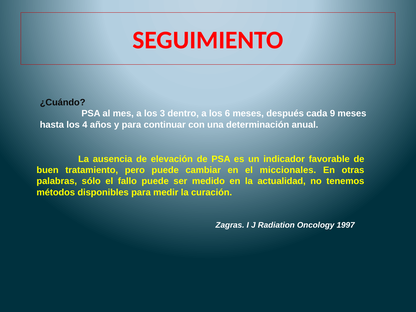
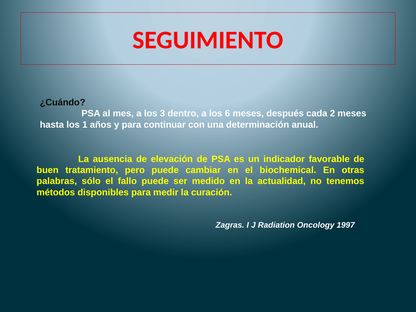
9: 9 -> 2
4: 4 -> 1
miccionales: miccionales -> biochemical
